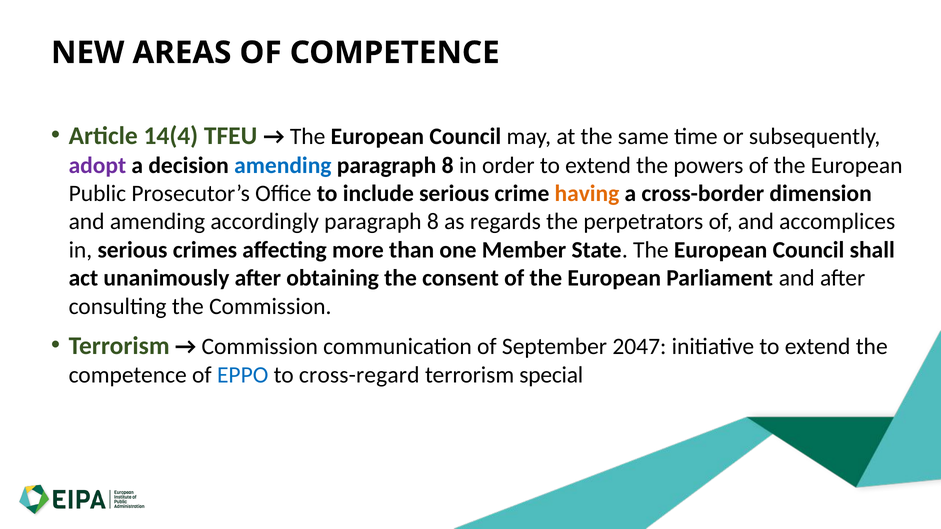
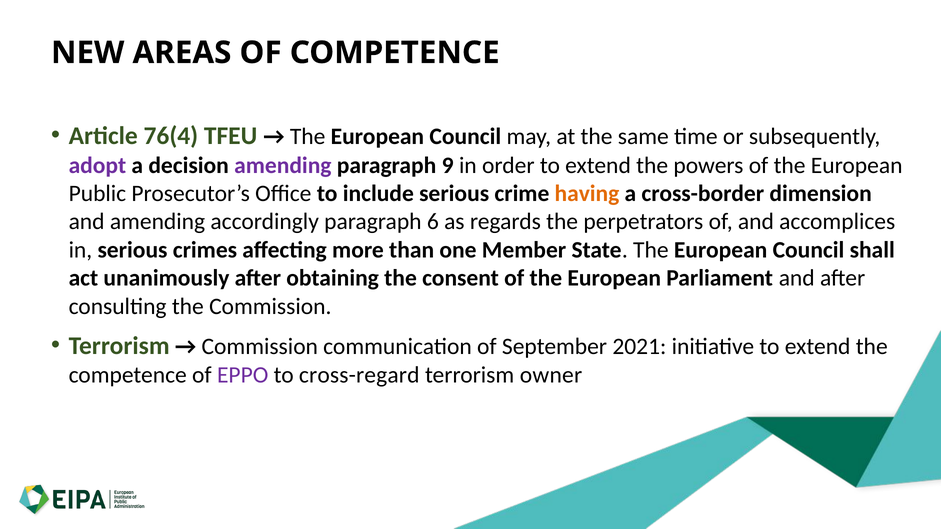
14(4: 14(4 -> 76(4
amending at (283, 165) colour: blue -> purple
8 at (448, 165): 8 -> 9
accordingly paragraph 8: 8 -> 6
2047: 2047 -> 2021
EPPO colour: blue -> purple
special: special -> owner
